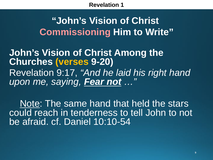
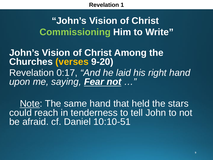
Commissioning colour: pink -> light green
9:17: 9:17 -> 0:17
10:10-54: 10:10-54 -> 10:10-51
